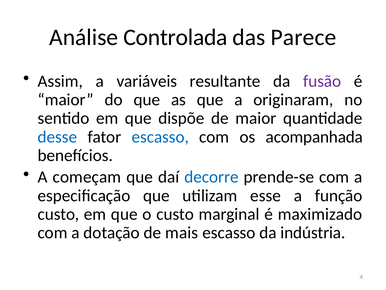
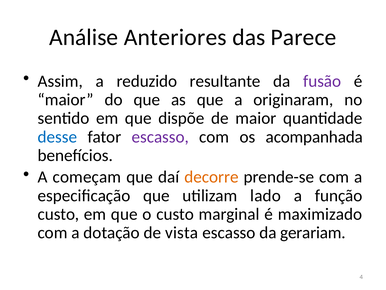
Controlada: Controlada -> Anteriores
variáveis: variáveis -> reduzido
escasso at (160, 137) colour: blue -> purple
decorre colour: blue -> orange
esse: esse -> lado
mais: mais -> vista
indústria: indústria -> gerariam
